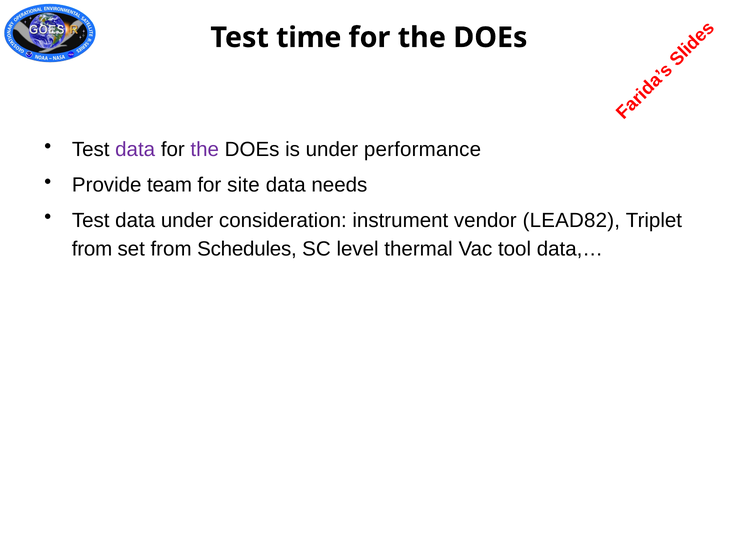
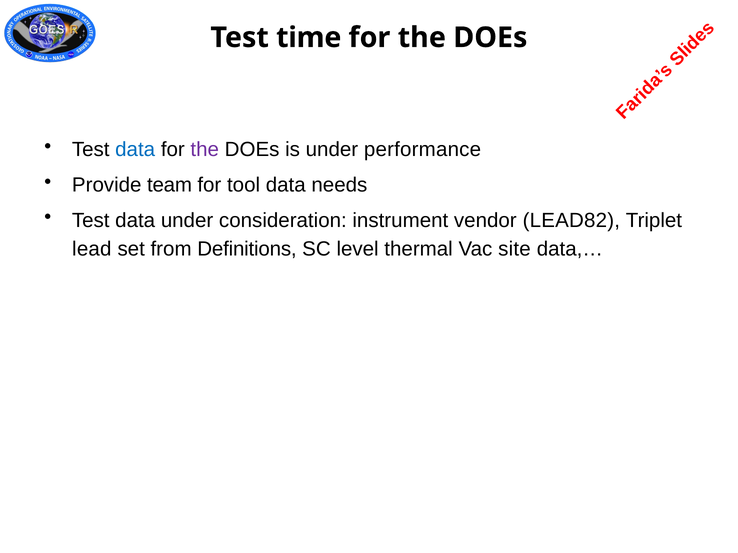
data at (135, 150) colour: purple -> blue
site: site -> tool
from at (92, 249): from -> lead
Schedules: Schedules -> Definitions
tool: tool -> site
